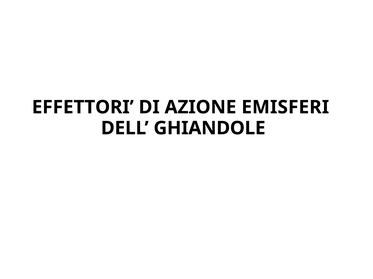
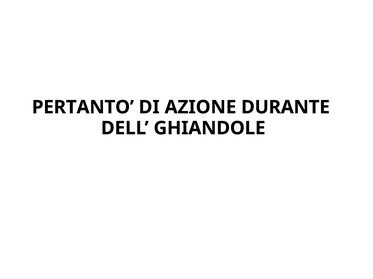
EFFETTORI: EFFETTORI -> PERTANTO
EMISFERI: EMISFERI -> DURANTE
